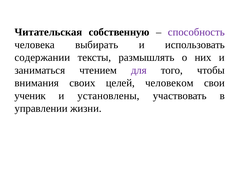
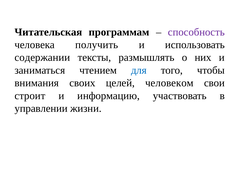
собственную: собственную -> программам
выбирать: выбирать -> получить
для colour: purple -> blue
ученик: ученик -> строит
установлены: установлены -> информацию
